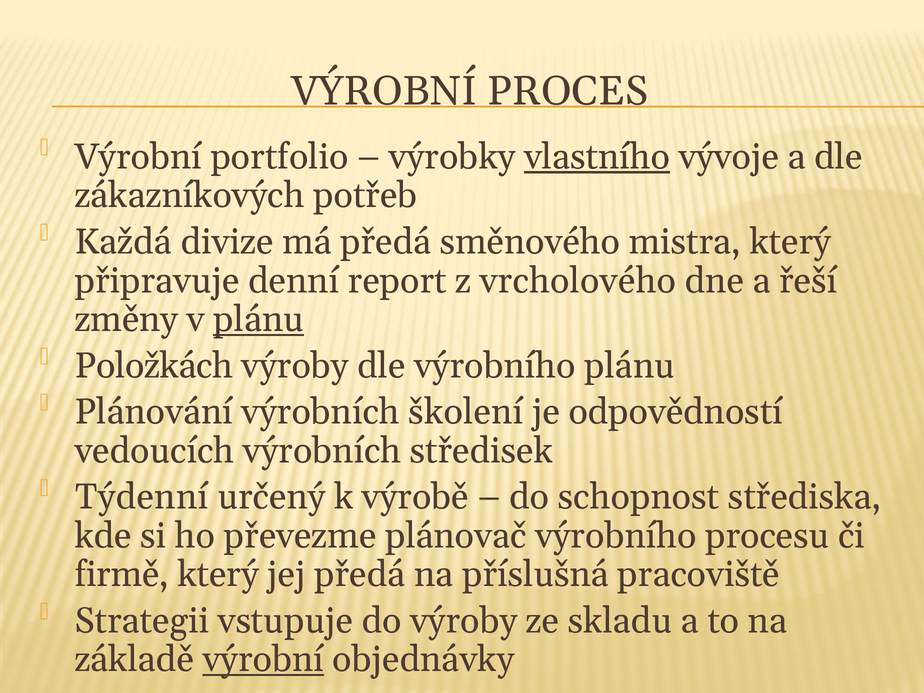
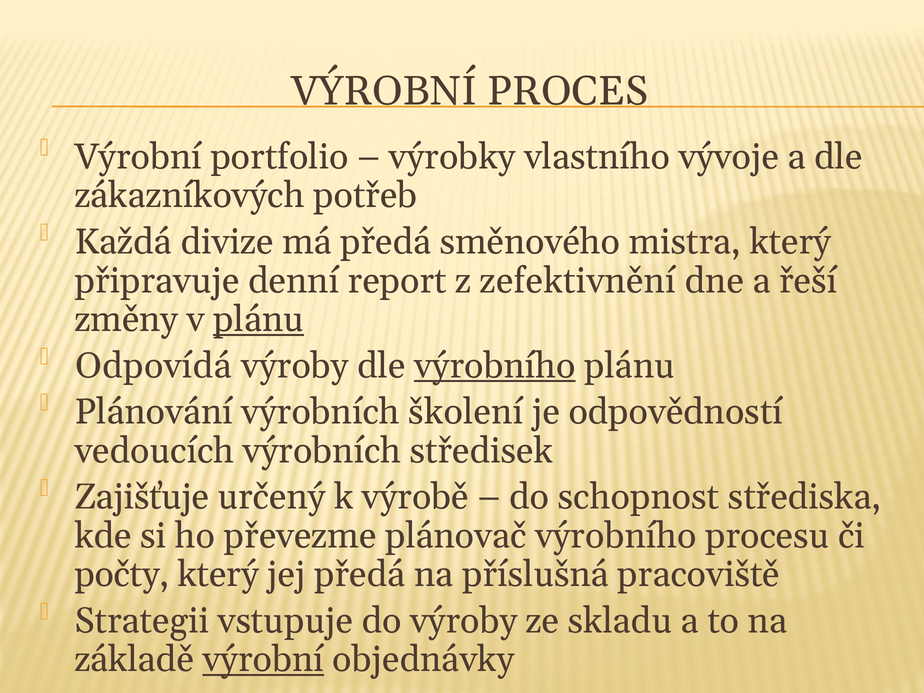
vlastního underline: present -> none
vrcholového: vrcholového -> zefektivnění
Položkách: Položkách -> Odpovídá
výrobního at (495, 366) underline: none -> present
Týdenní: Týdenní -> Zajišťuje
firmě: firmě -> počty
